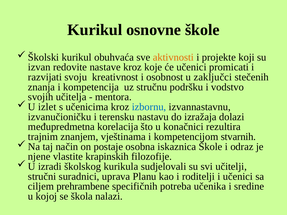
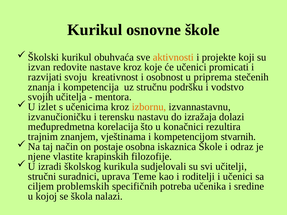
zaključci: zaključci -> priprema
izbornu colour: blue -> orange
Planu: Planu -> Teme
prehrambene: prehrambene -> problemskih
